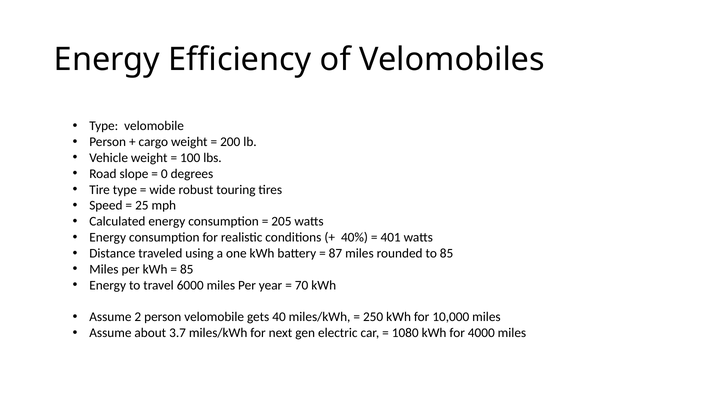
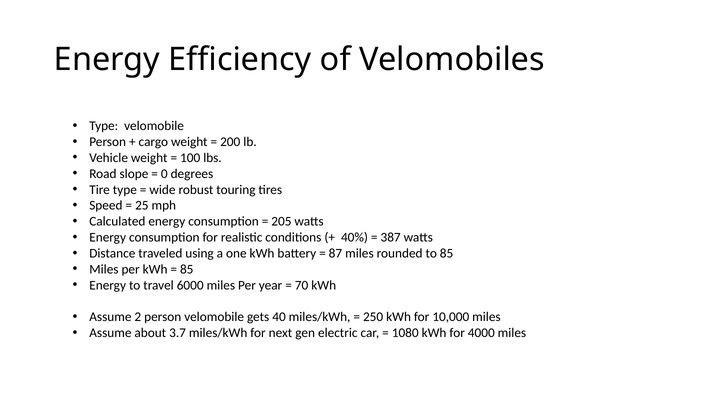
401: 401 -> 387
